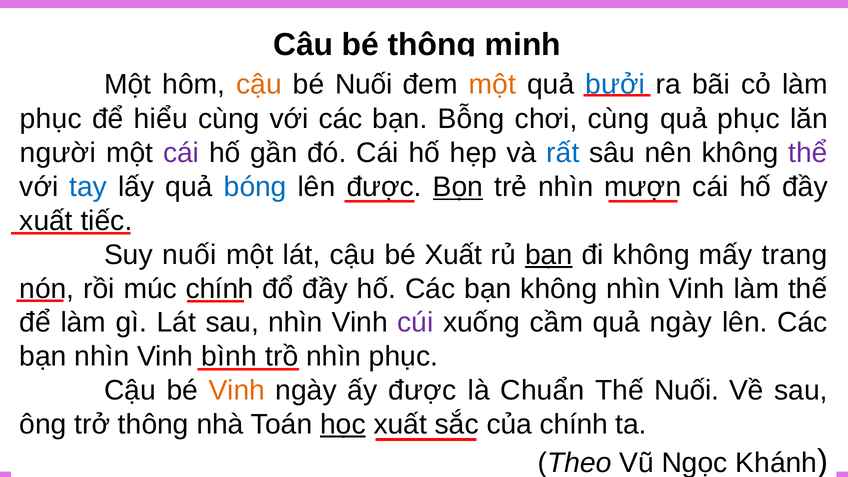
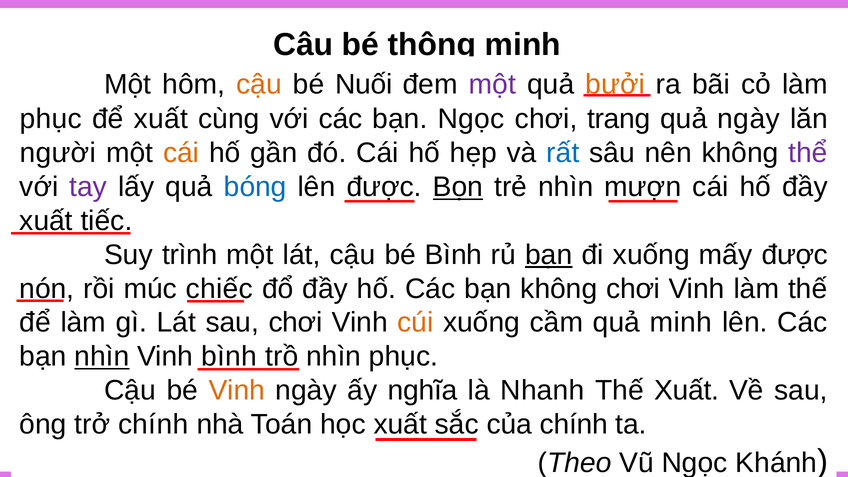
một at (492, 84) colour: orange -> purple
bưởi colour: blue -> orange
để hiểu: hiểu -> xuất
bạn Bỗng: Bỗng -> Ngọc
chơi cùng: cùng -> trang
quả phục: phục -> ngày
cái at (181, 153) colour: purple -> orange
tay colour: blue -> purple
Suy nuối: nuối -> trình
bé Xuất: Xuất -> Bình
đi không: không -> xuống
mấy trang: trang -> được
múc chính: chính -> chiếc
không nhìn: nhìn -> chơi
sau nhìn: nhìn -> chơi
cúi colour: purple -> orange
quả ngày: ngày -> minh
nhìn at (102, 357) underline: none -> present
ấy được: được -> nghĩa
Chuẩn: Chuẩn -> Nhanh
Thế Nuối: Nuối -> Xuất
trở thông: thông -> chính
học underline: present -> none
